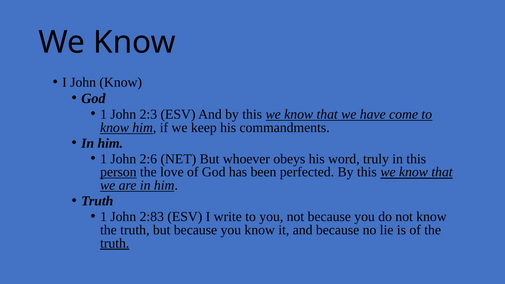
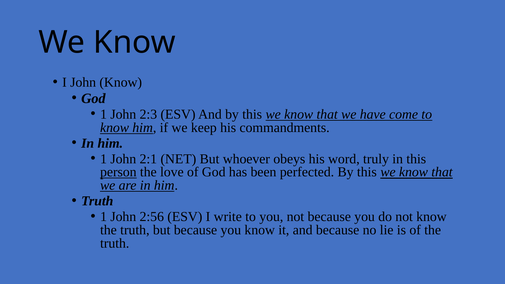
2:6: 2:6 -> 2:1
2:83: 2:83 -> 2:56
truth at (115, 243) underline: present -> none
